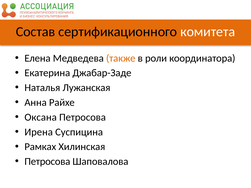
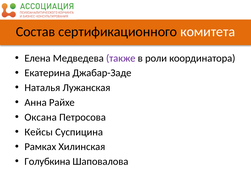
также colour: orange -> purple
Ирена: Ирена -> Кейсы
Петросова at (47, 162): Петросова -> Голубкина
